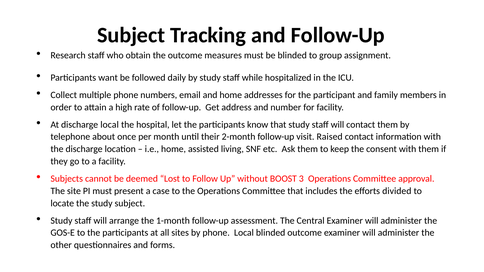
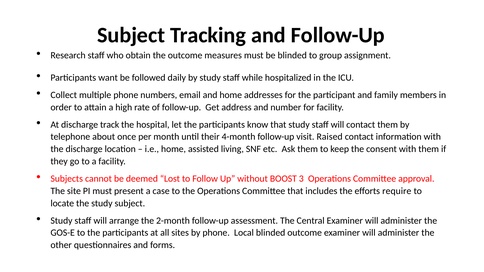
discharge local: local -> track
2-month: 2-month -> 4-month
divided: divided -> require
1-month: 1-month -> 2-month
